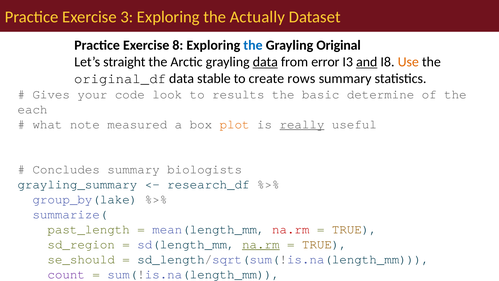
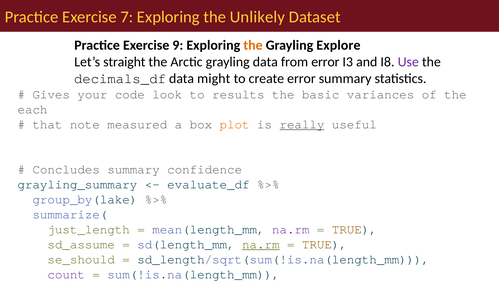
3: 3 -> 7
Actually: Actually -> Unlikely
8: 8 -> 9
the at (253, 45) colour: blue -> orange
Original: Original -> Explore
data at (265, 62) underline: present -> none
and underline: present -> none
Use colour: orange -> purple
original_df: original_df -> decimals_df
stable: stable -> might
create rows: rows -> error
determine: determine -> variances
what: what -> that
biologists: biologists -> confidence
research_df: research_df -> evaluate_df
past_length: past_length -> just_length
na.rm at (291, 229) colour: red -> purple
sd_region: sd_region -> sd_assume
